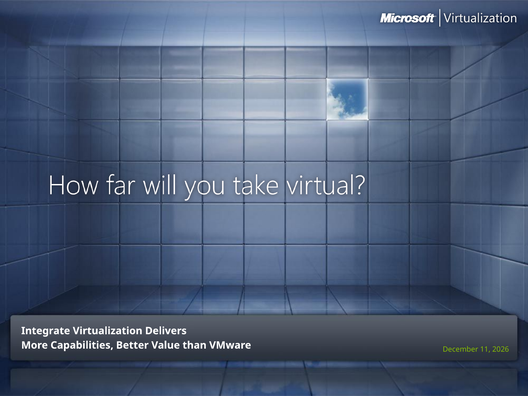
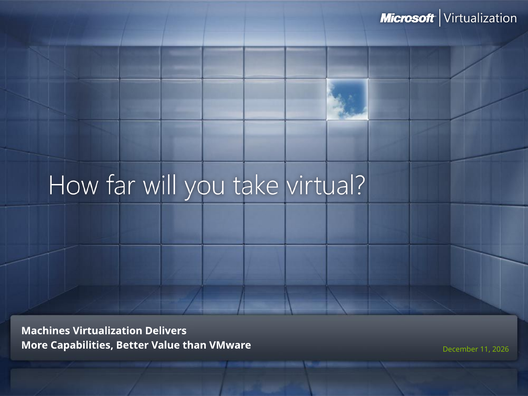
Integrate: Integrate -> Machines
